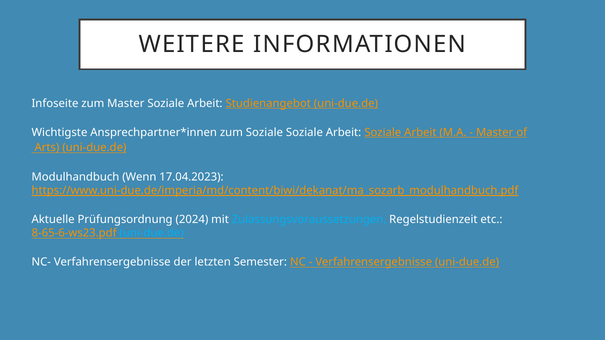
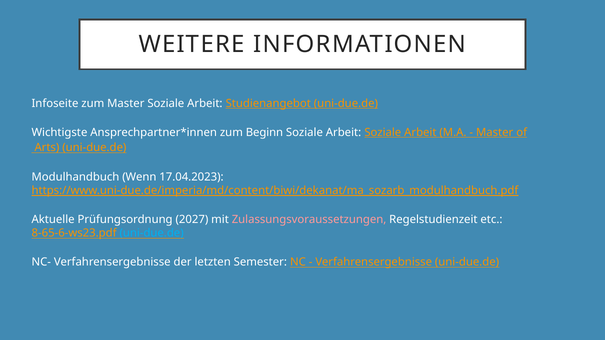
zum Soziale: Soziale -> Beginn
2024: 2024 -> 2027
Zulassungsvoraussetzungen colour: light blue -> pink
